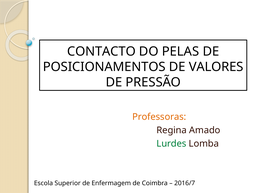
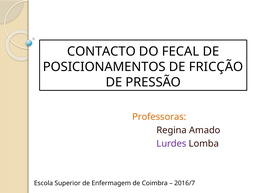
PELAS: PELAS -> FECAL
VALORES: VALORES -> FRICÇÃO
Lurdes colour: green -> purple
